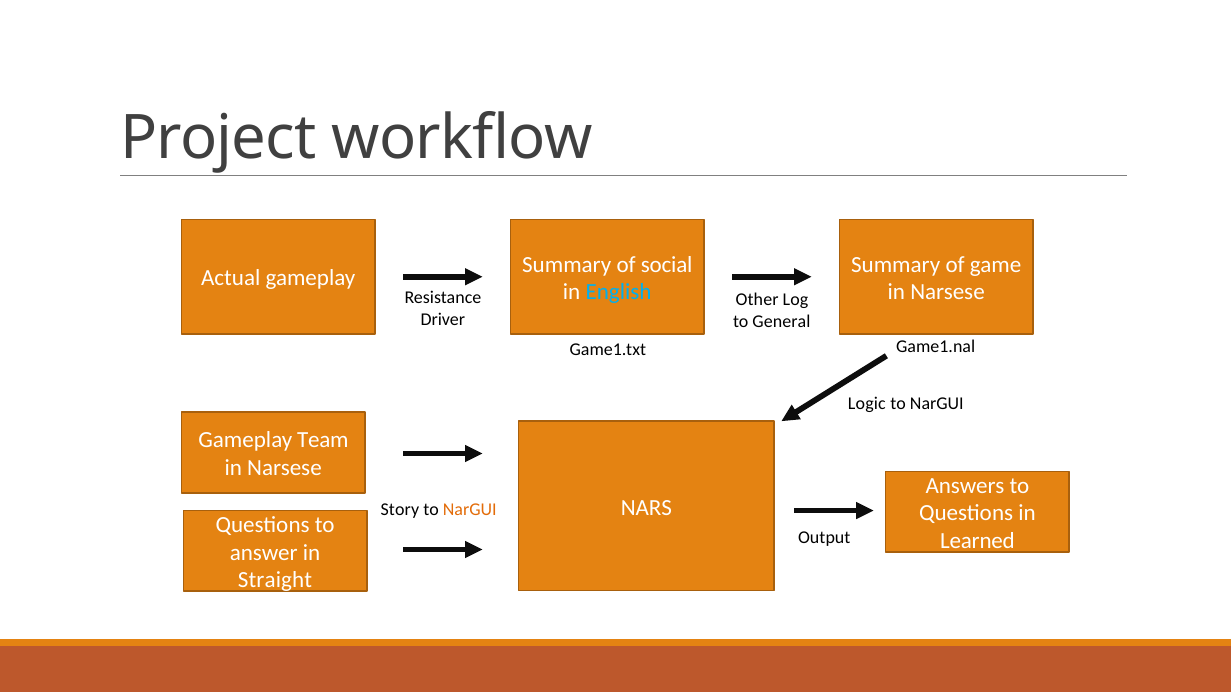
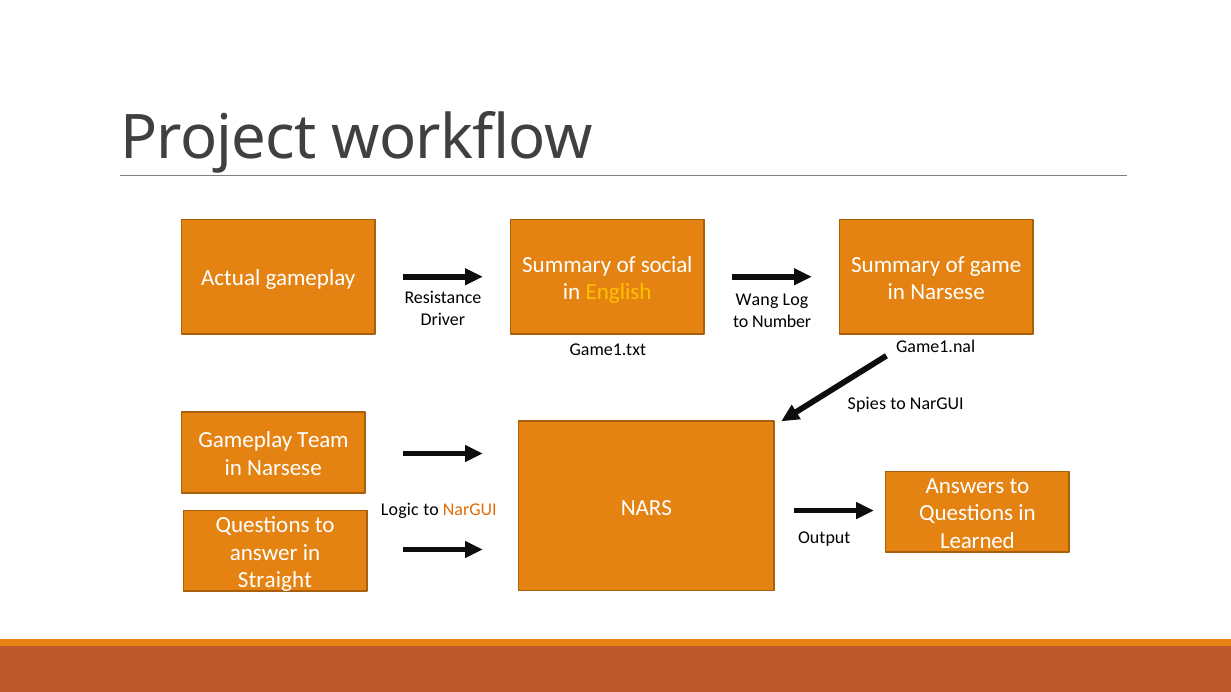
English colour: light blue -> yellow
Other: Other -> Wang
General: General -> Number
Logic: Logic -> Spies
Story: Story -> Logic
